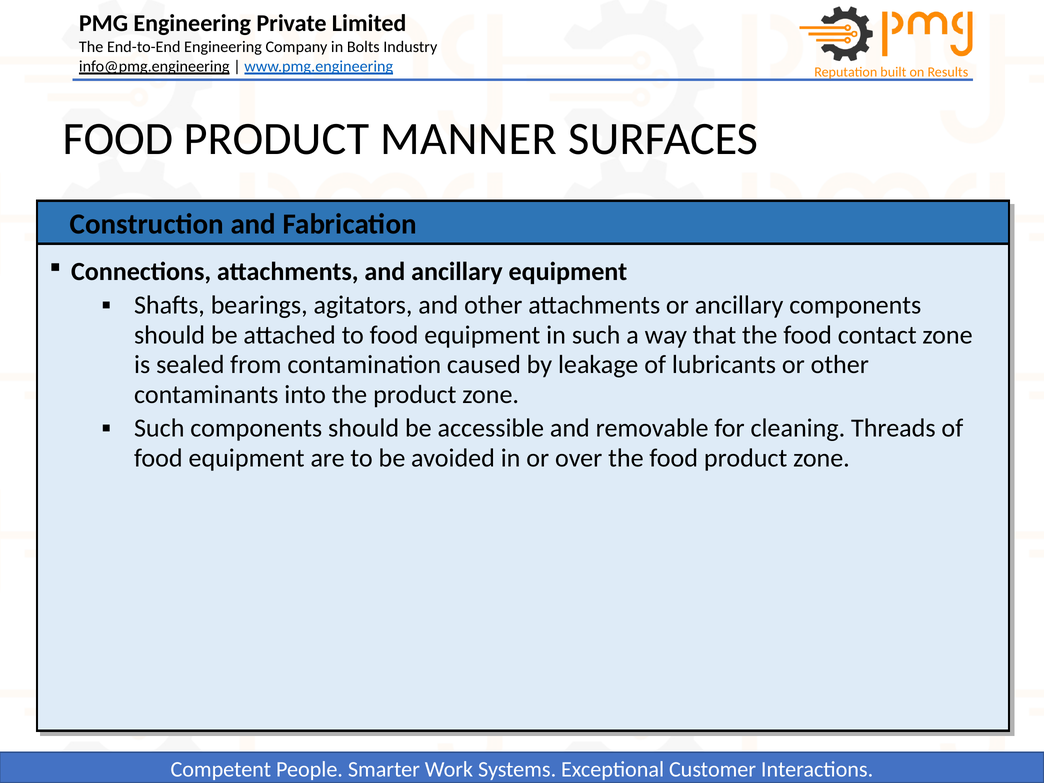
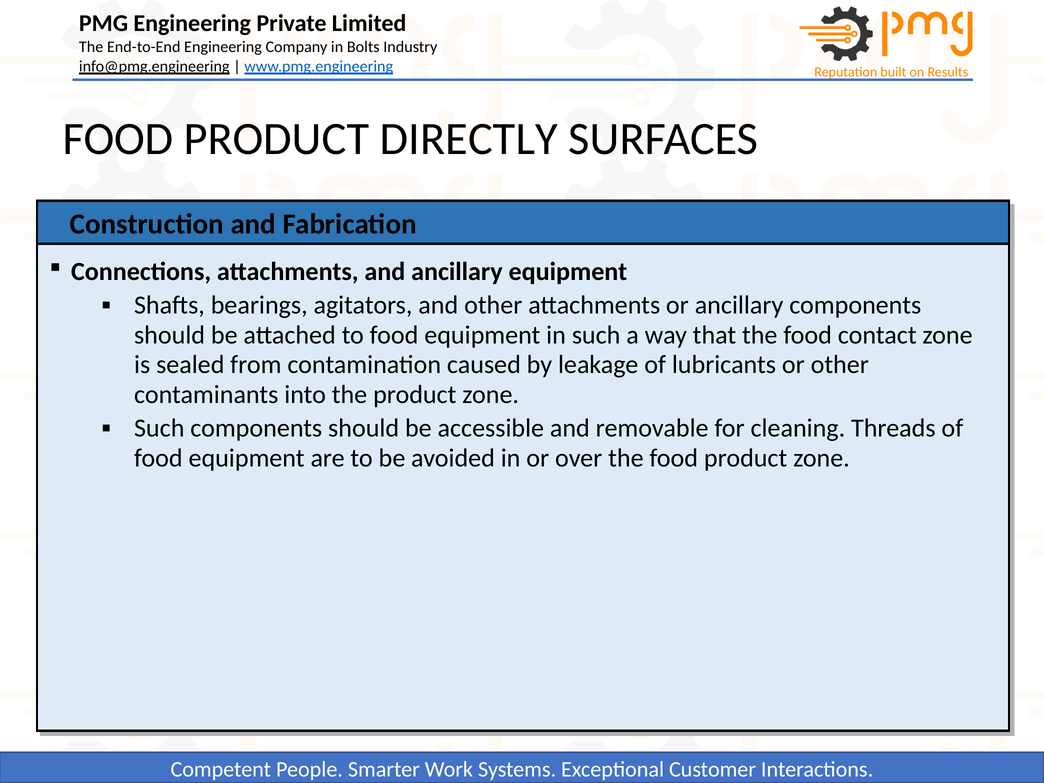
MANNER: MANNER -> DIRECTLY
